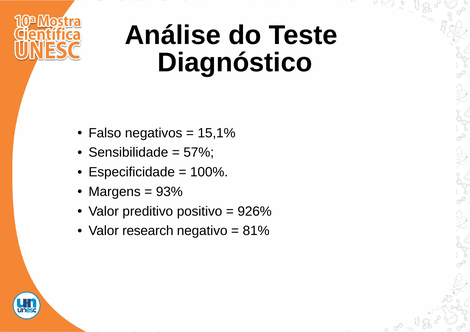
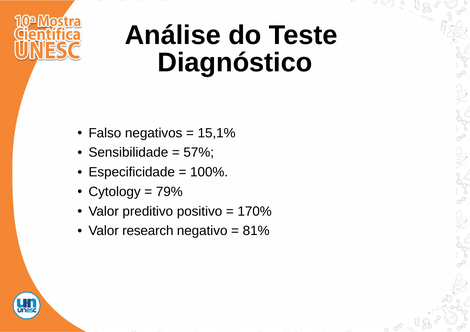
Margens: Margens -> Cytology
93%: 93% -> 79%
926%: 926% -> 170%
